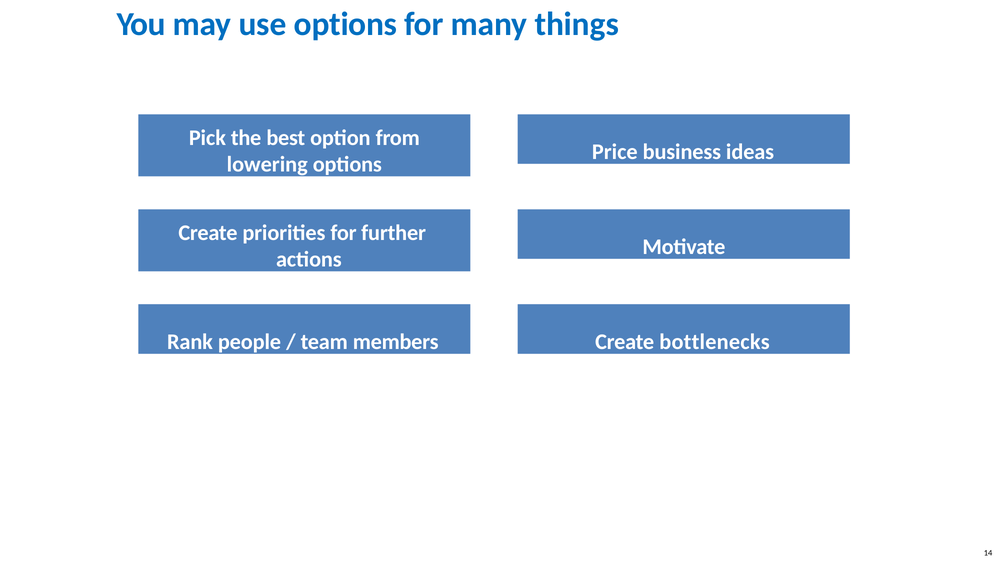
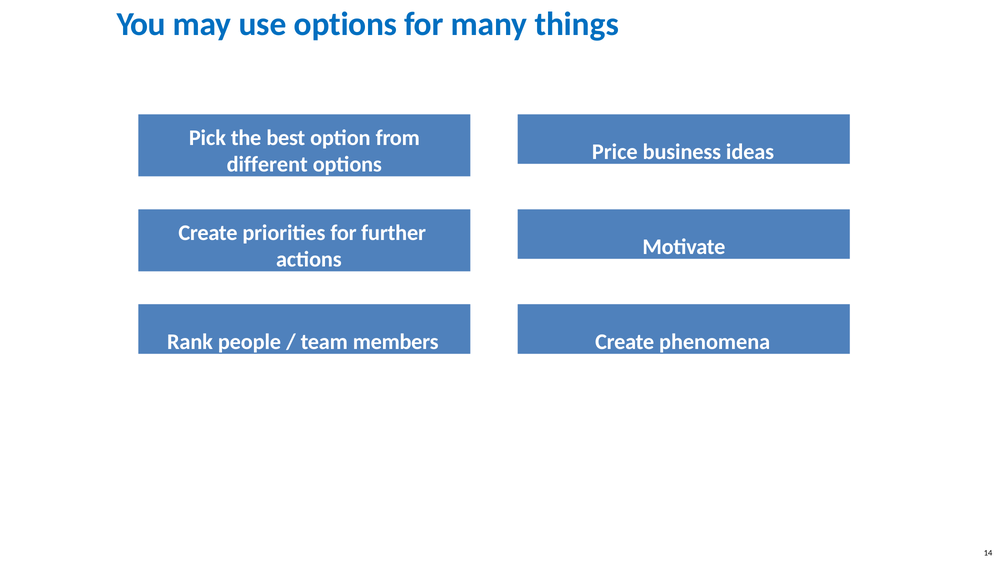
lowering: lowering -> different
bottlenecks: bottlenecks -> phenomena
